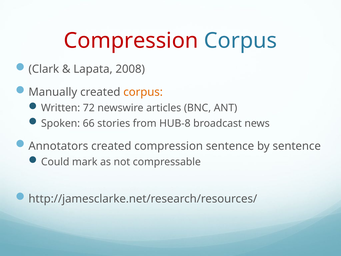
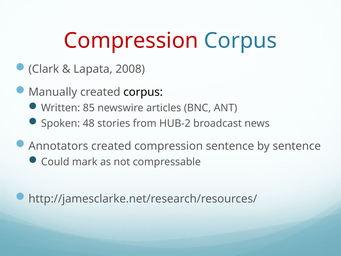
corpus at (143, 92) colour: orange -> black
72: 72 -> 85
66: 66 -> 48
HUB-8: HUB-8 -> HUB-2
